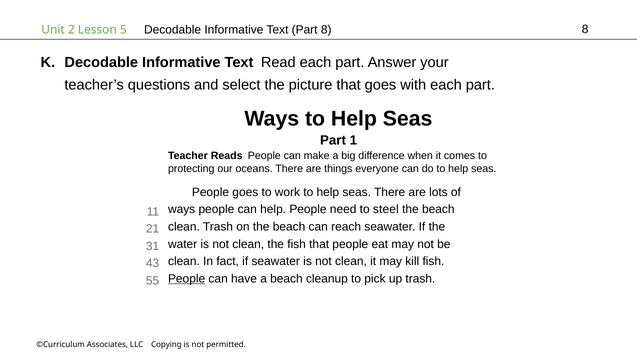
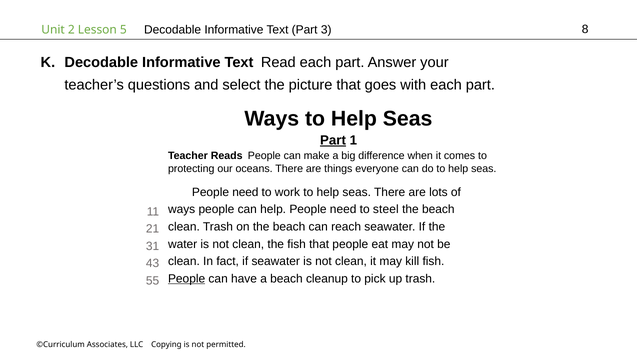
Part 8: 8 -> 3
Part at (333, 140) underline: none -> present
goes at (245, 192): goes -> need
